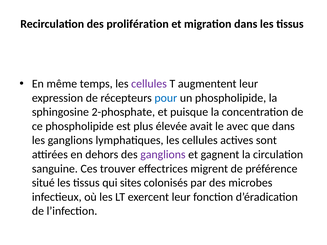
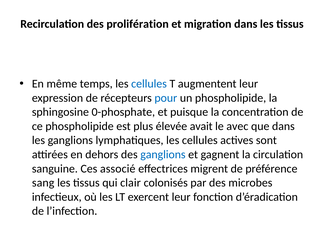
cellules at (149, 84) colour: purple -> blue
2-phosphate: 2-phosphate -> 0-phosphate
ganglions at (163, 155) colour: purple -> blue
trouver: trouver -> associé
situé: situé -> sang
sites: sites -> clair
